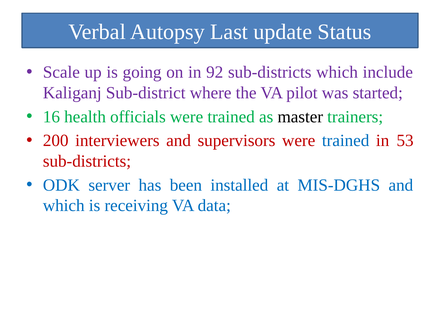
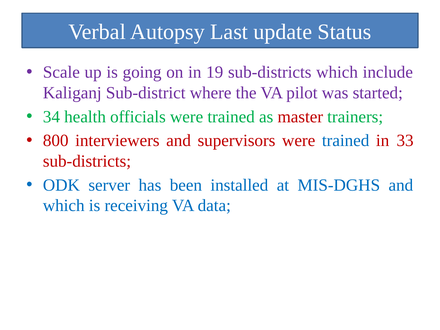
92: 92 -> 19
16: 16 -> 34
master colour: black -> red
200: 200 -> 800
53: 53 -> 33
